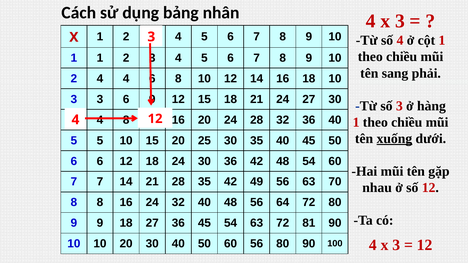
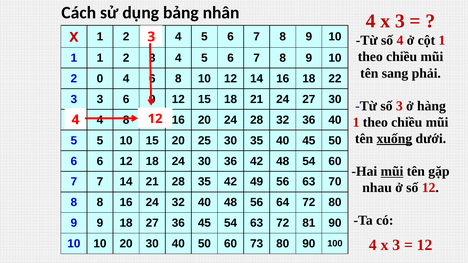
2 4: 4 -> 0
18 10: 10 -> 22
mũi at (392, 172) underline: none -> present
60 56: 56 -> 73
